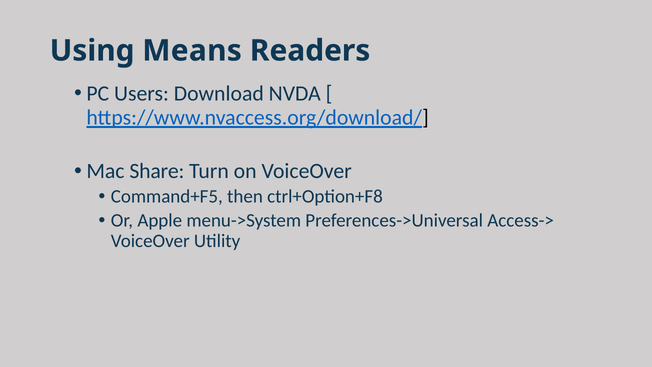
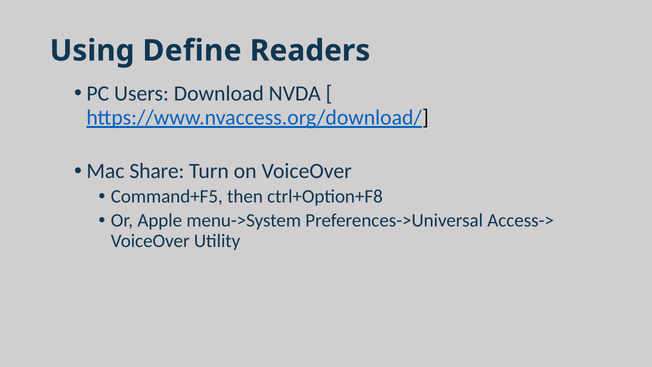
Means: Means -> Define
